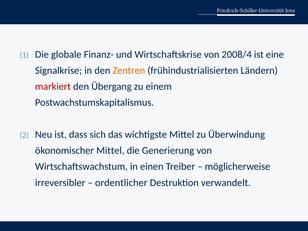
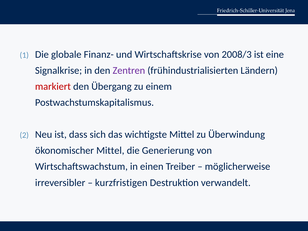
2008/4: 2008/4 -> 2008/3
Zentren colour: orange -> purple
ordentlicher: ordentlicher -> kurzfristigen
